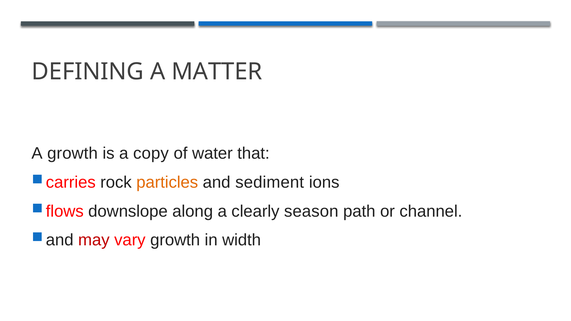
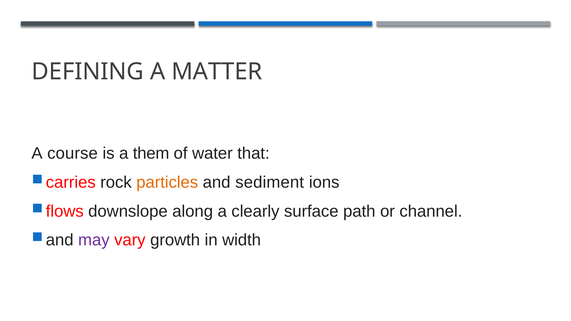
A growth: growth -> course
copy: copy -> them
season: season -> surface
may colour: red -> purple
